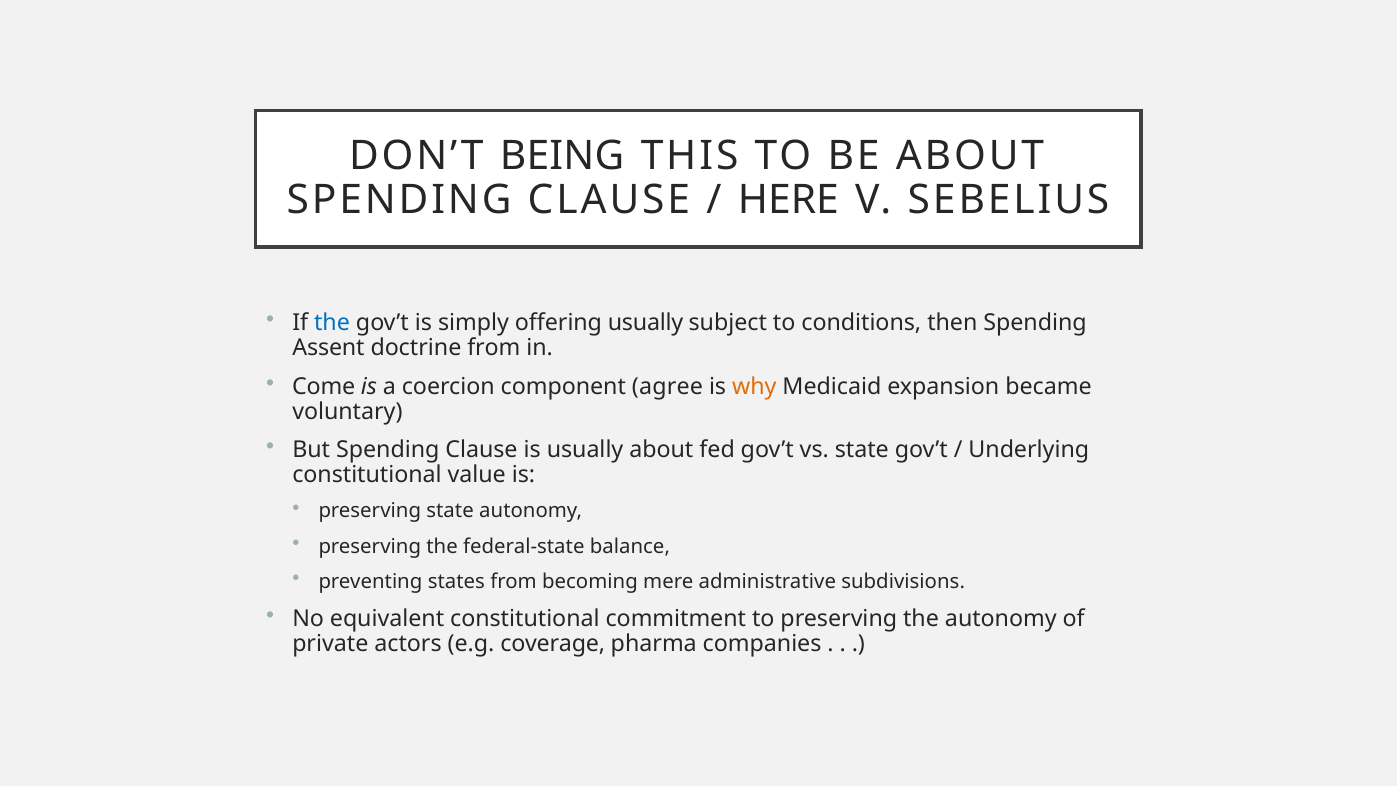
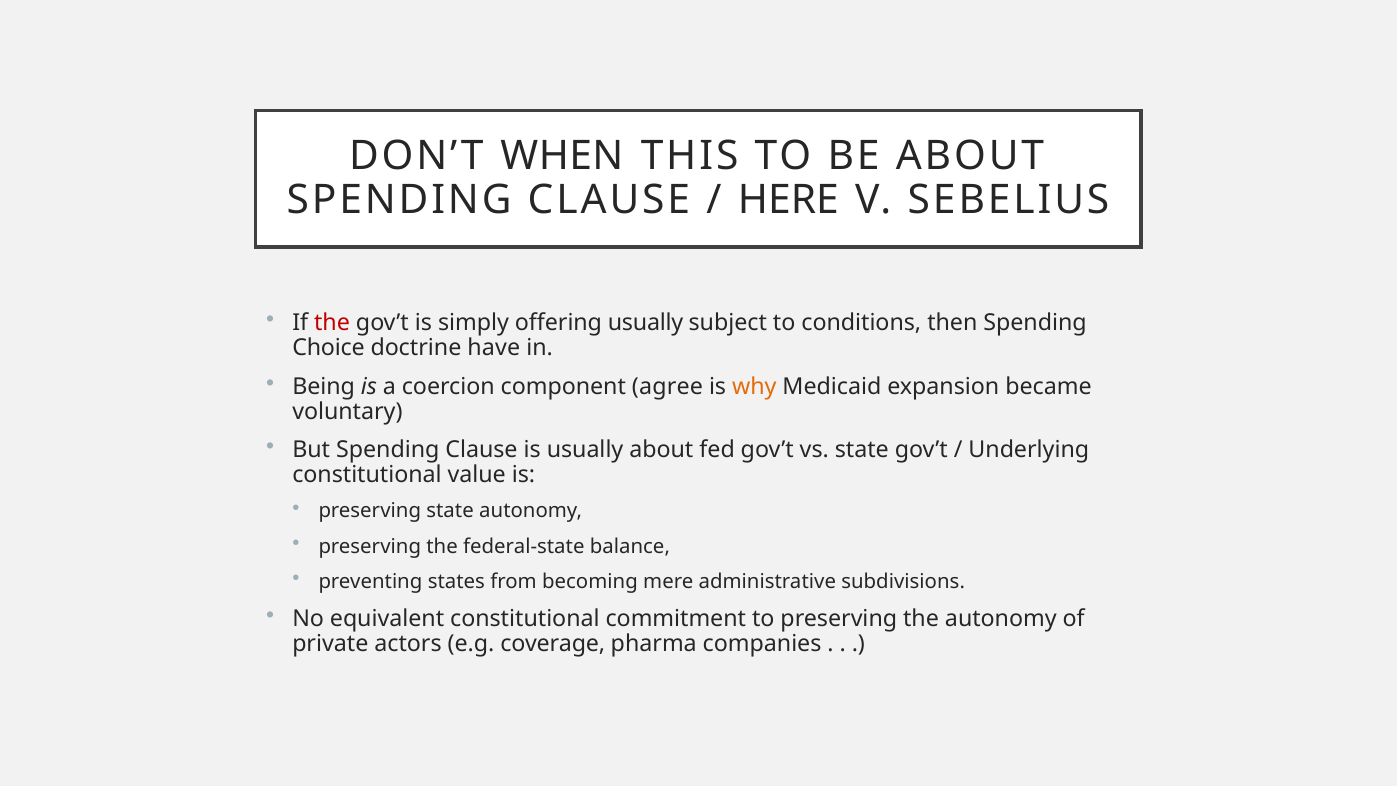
BEING: BEING -> WHEN
the at (332, 323) colour: blue -> red
Assent: Assent -> Choice
doctrine from: from -> have
Come: Come -> Being
